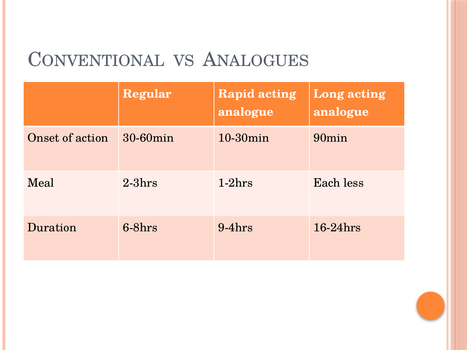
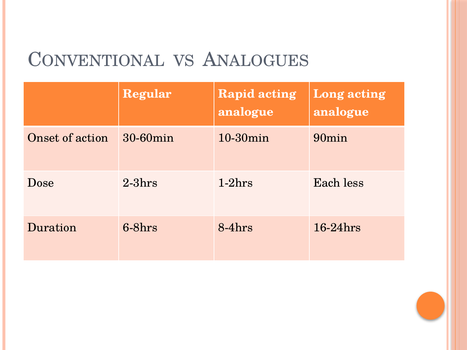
Meal: Meal -> Dose
9-4hrs: 9-4hrs -> 8-4hrs
